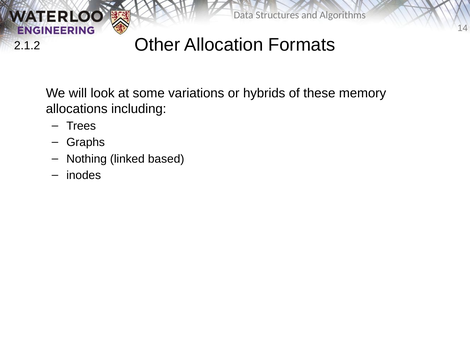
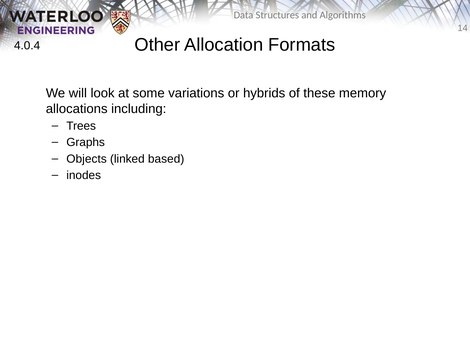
2.1.2: 2.1.2 -> 4.0.4
Nothing: Nothing -> Objects
